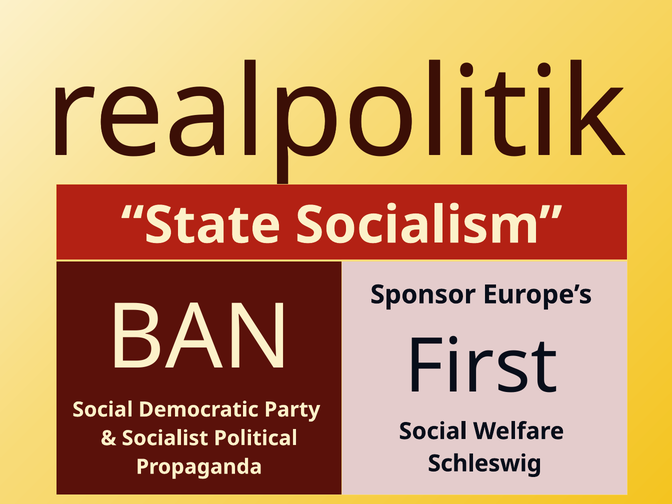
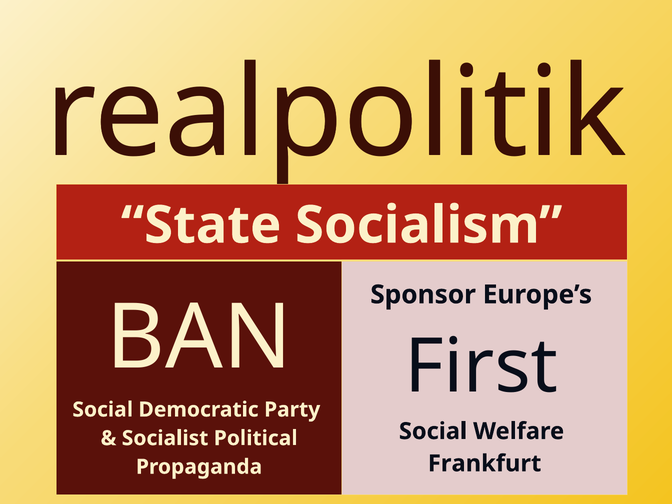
Schleswig: Schleswig -> Frankfurt
